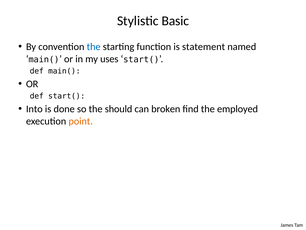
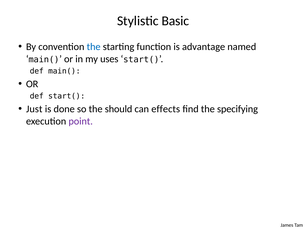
statement: statement -> advantage
Into: Into -> Just
broken: broken -> effects
employed: employed -> specifying
point colour: orange -> purple
